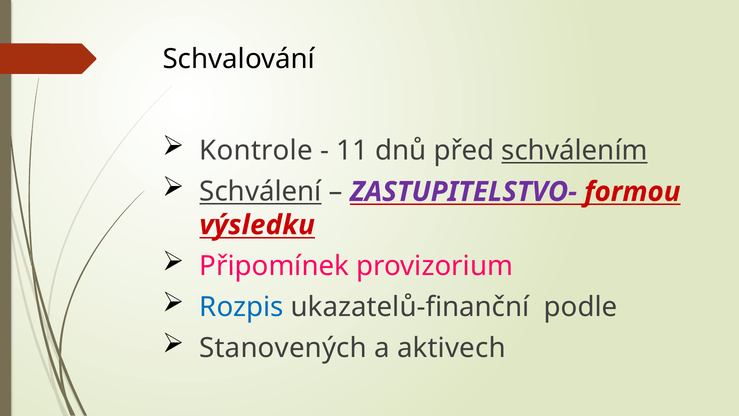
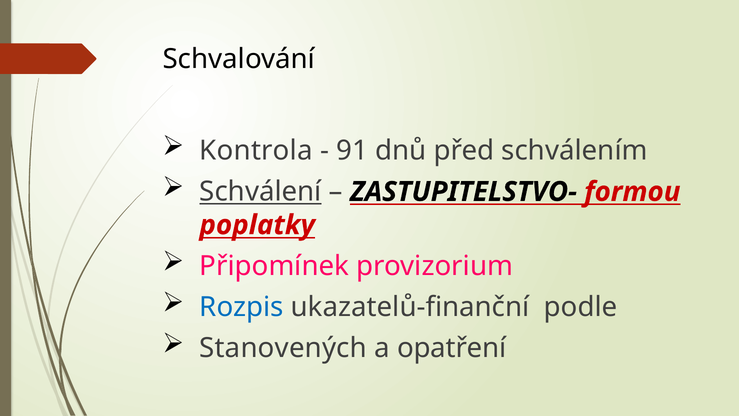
Kontrole: Kontrole -> Kontrola
11: 11 -> 91
schválením underline: present -> none
ZASTUPITELSTVO- colour: purple -> black
výsledku: výsledku -> poplatky
aktivech: aktivech -> opatření
